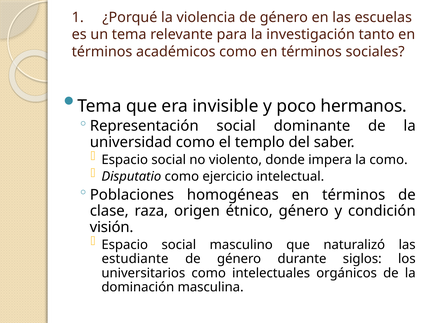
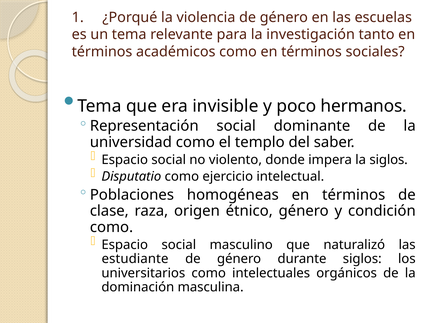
la como: como -> siglos
visión at (112, 227): visión -> como
